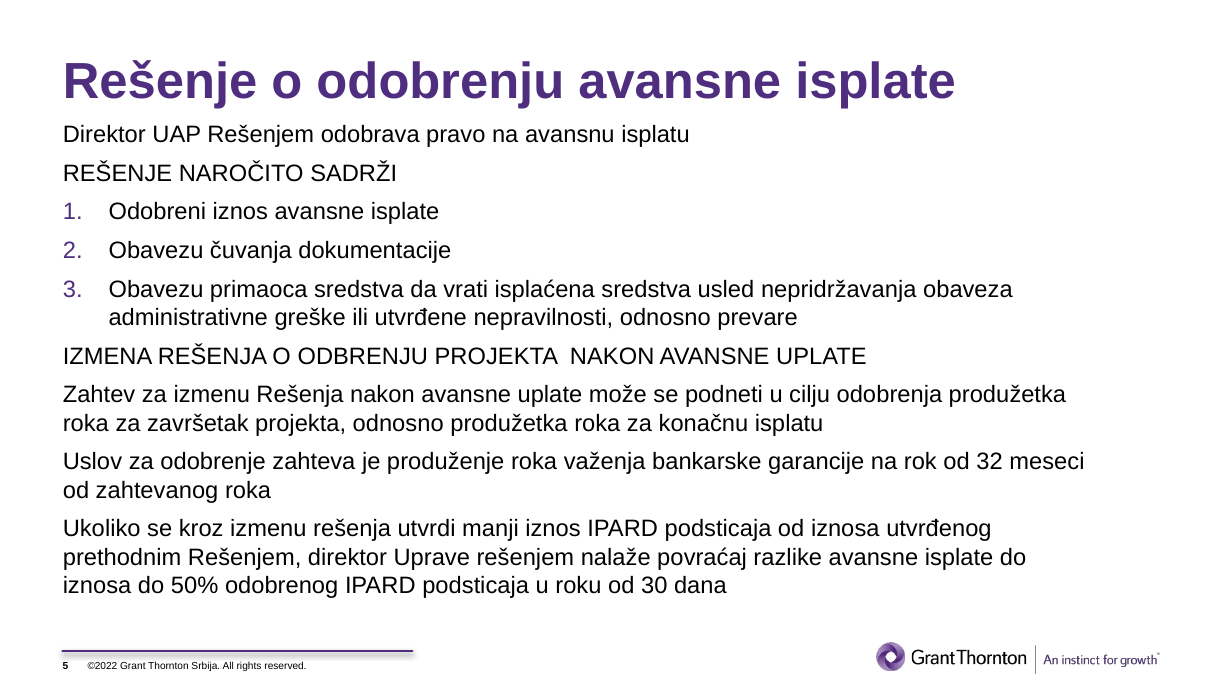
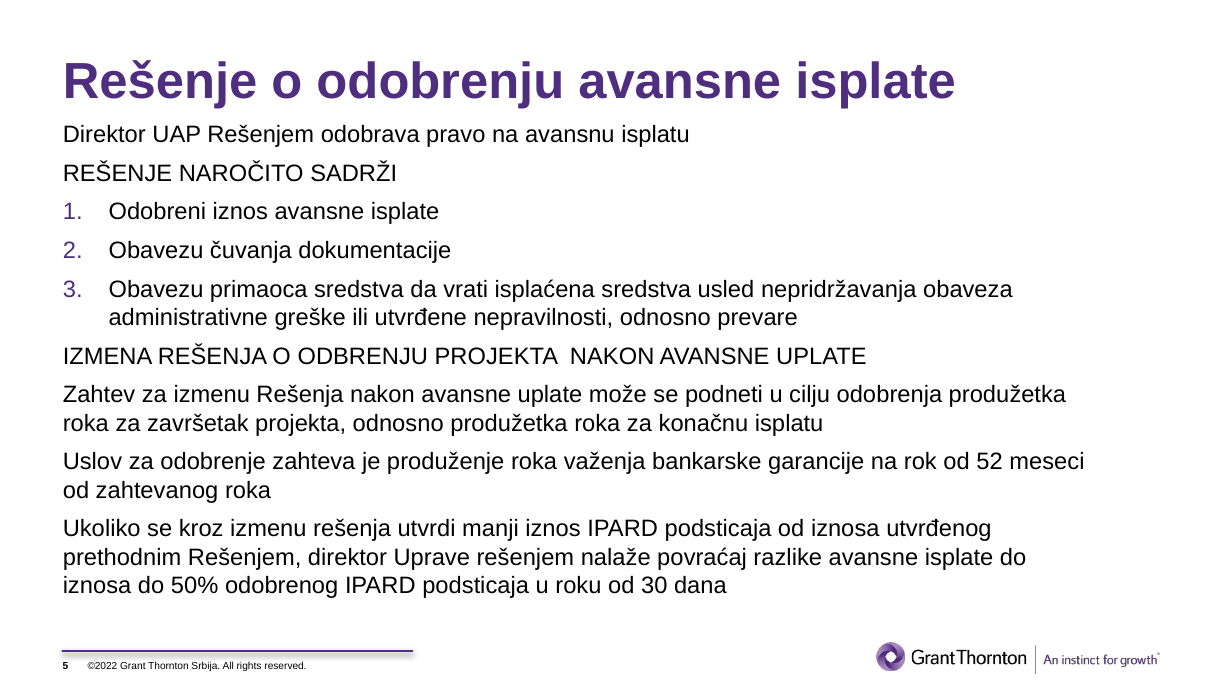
32: 32 -> 52
